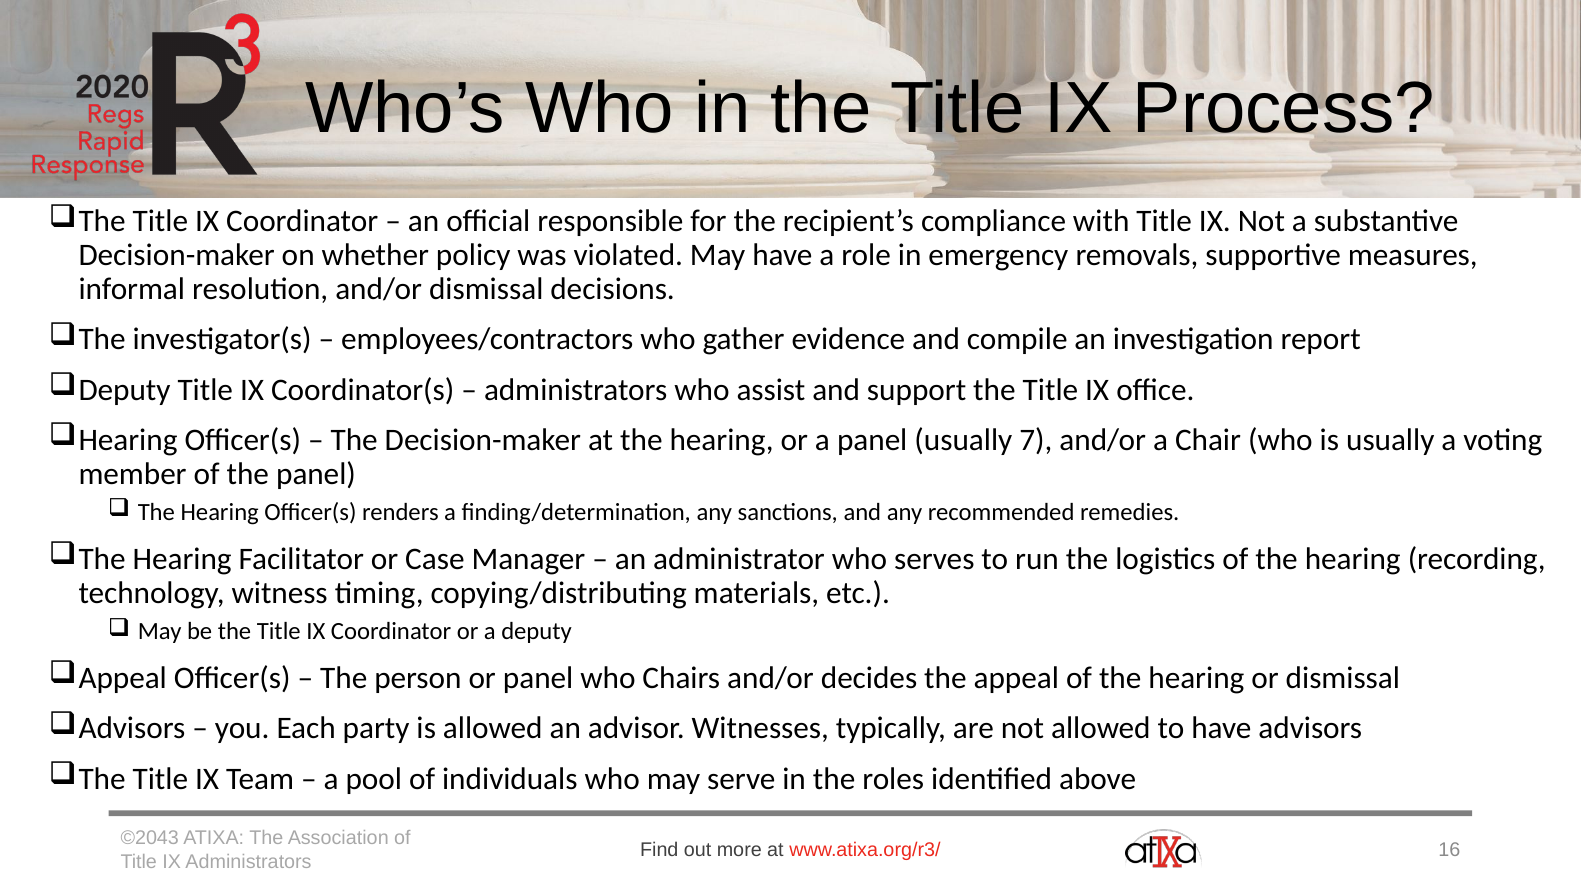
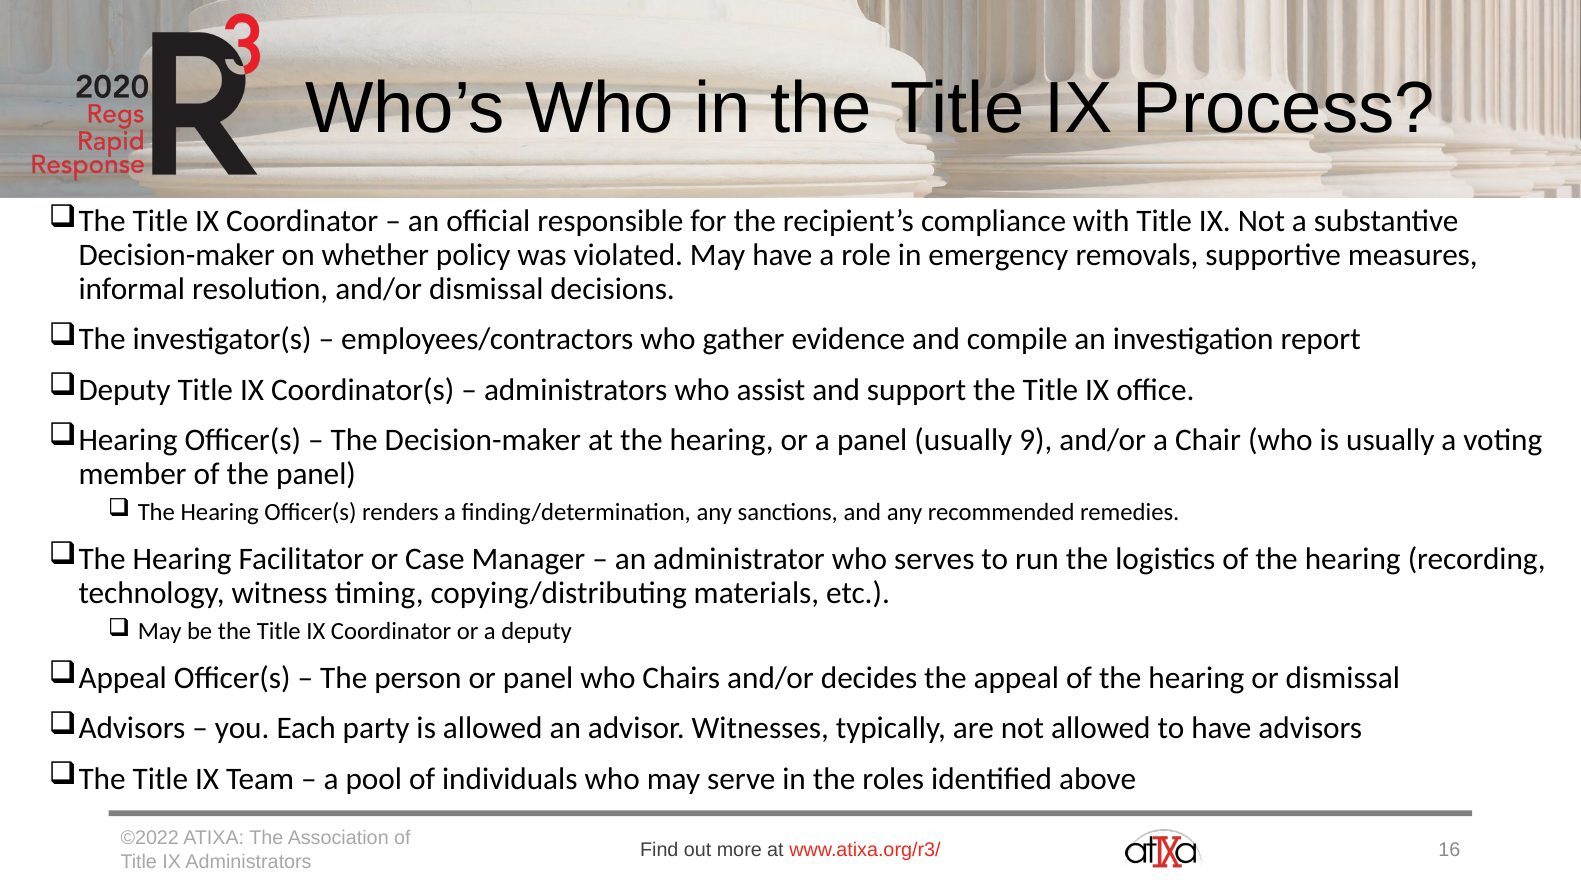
7: 7 -> 9
©2043: ©2043 -> ©2022
